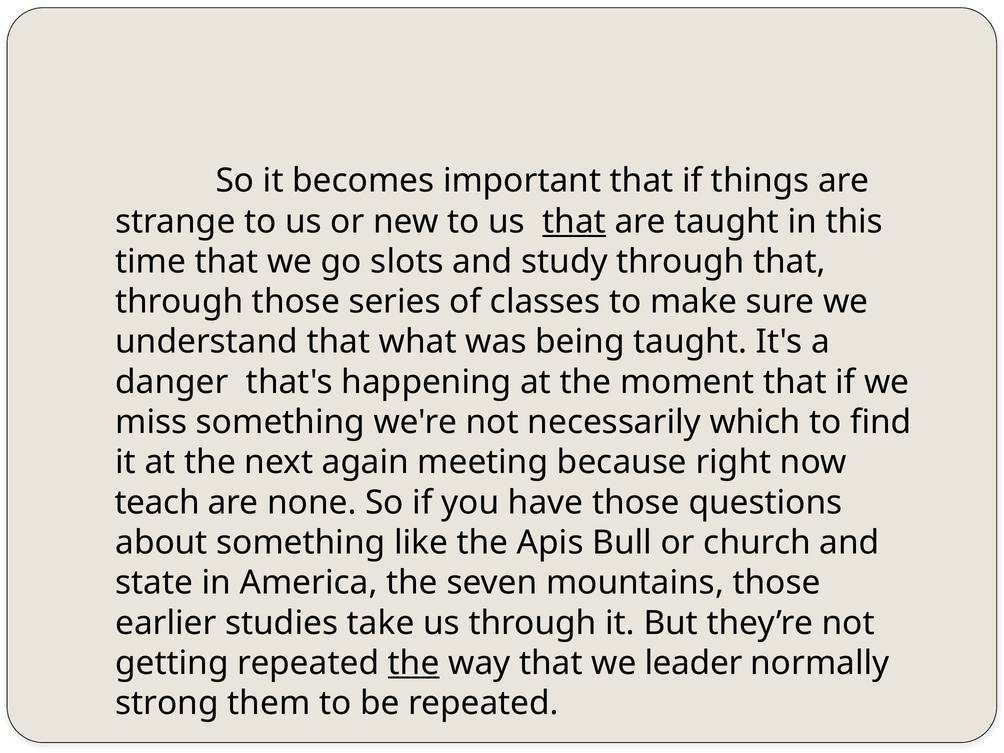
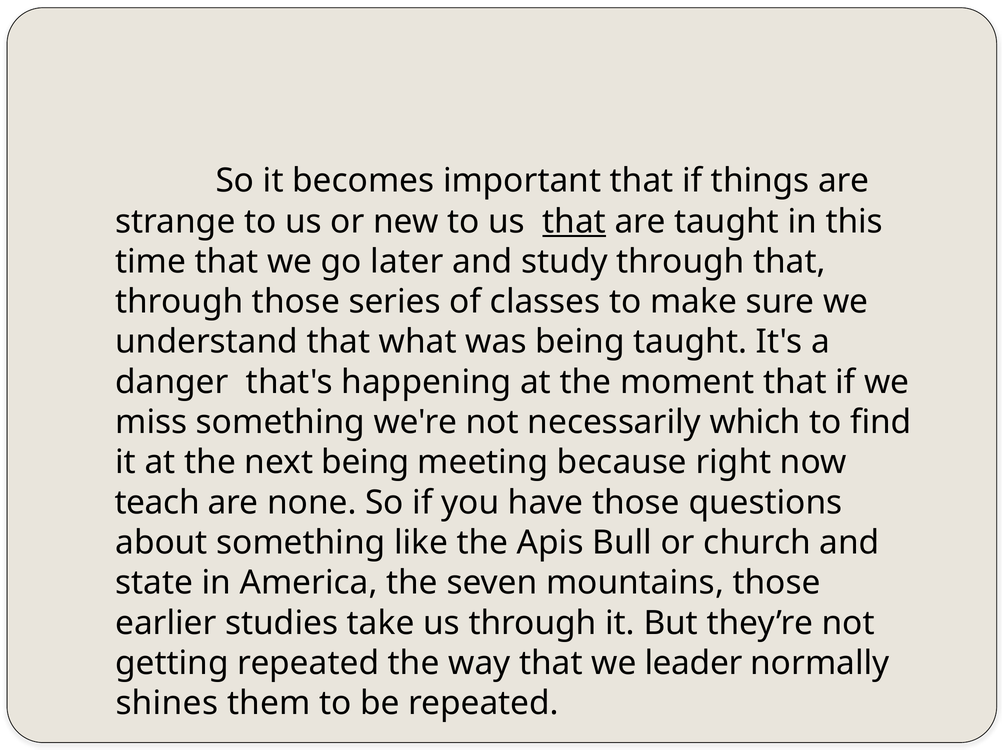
slots: slots -> later
next again: again -> being
the at (414, 663) underline: present -> none
strong: strong -> shines
